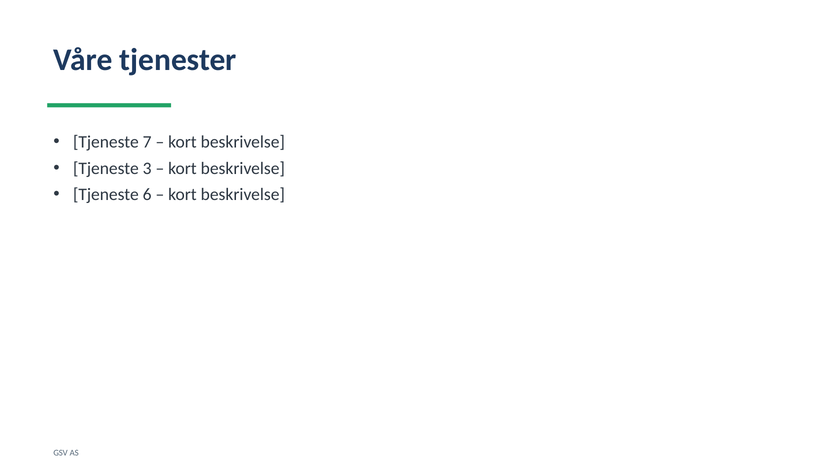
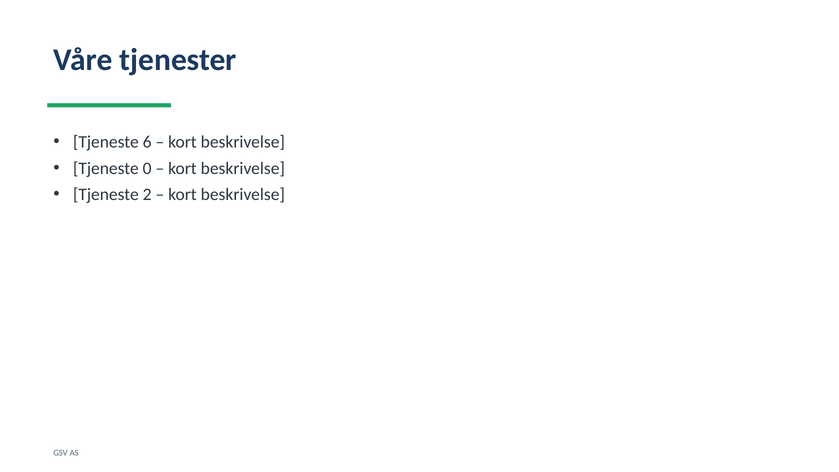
7: 7 -> 6
3: 3 -> 0
6: 6 -> 2
